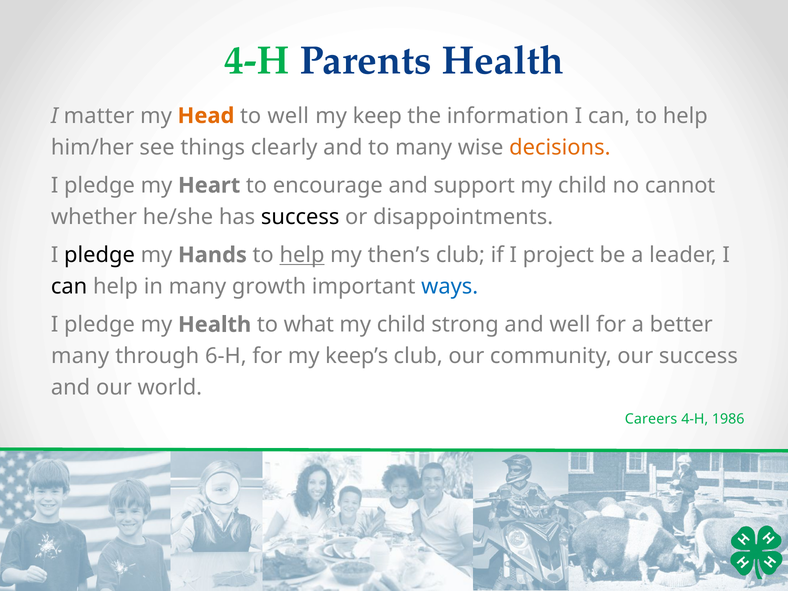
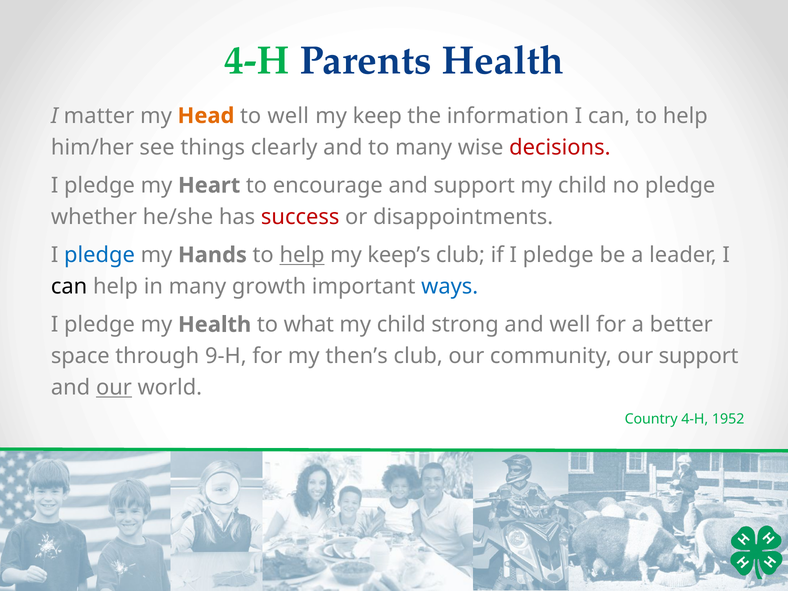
decisions colour: orange -> red
no cannot: cannot -> pledge
success at (300, 217) colour: black -> red
pledge at (99, 255) colour: black -> blue
then’s: then’s -> keep’s
if I project: project -> pledge
many at (80, 356): many -> space
6-H: 6-H -> 9-H
keep’s: keep’s -> then’s
our success: success -> support
our at (114, 388) underline: none -> present
Careers: Careers -> Country
1986: 1986 -> 1952
